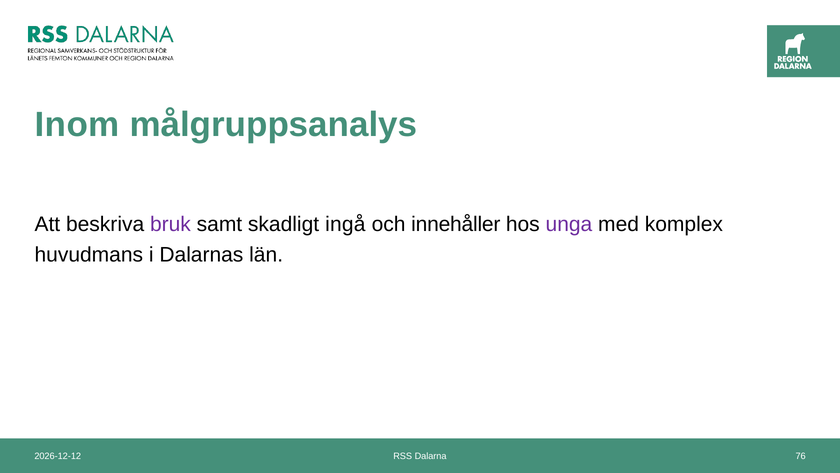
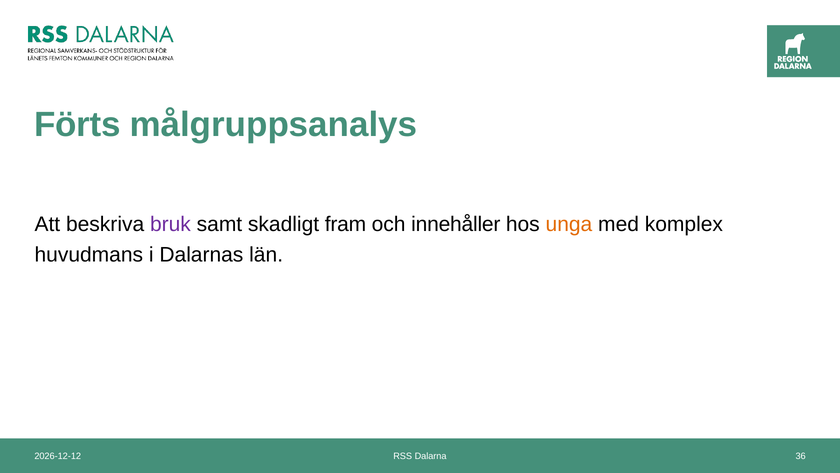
Inom: Inom -> Förts
ingå: ingå -> fram
unga colour: purple -> orange
76: 76 -> 36
